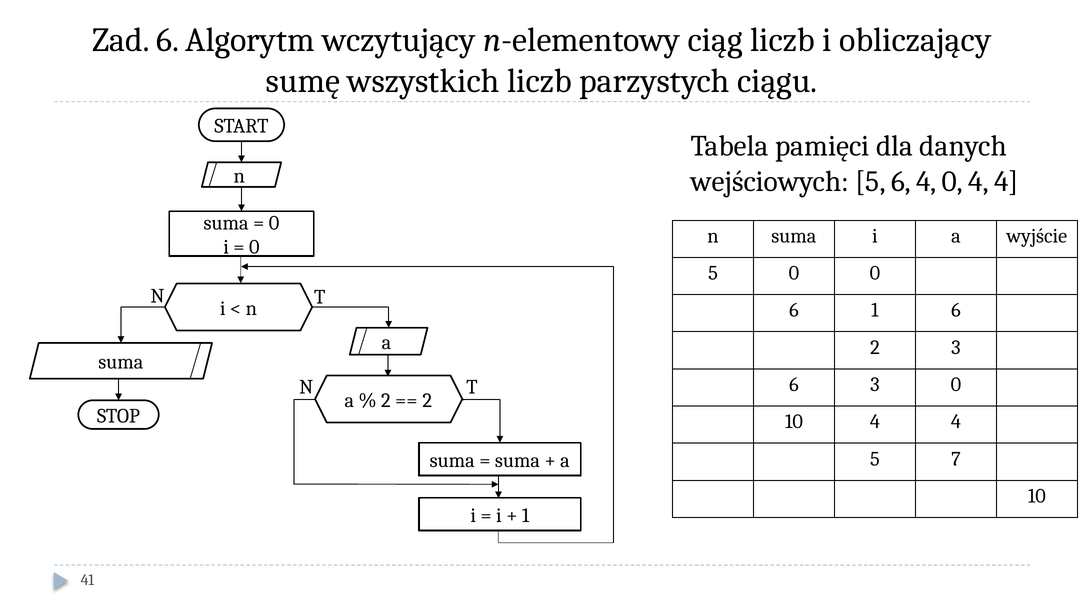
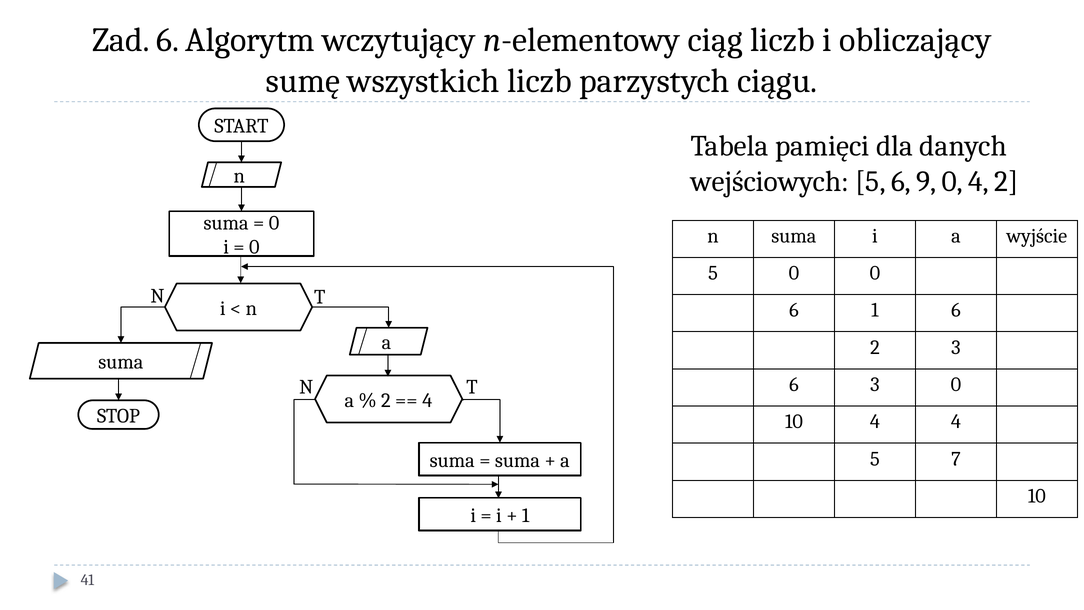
6 4: 4 -> 9
0 4 4: 4 -> 2
2 at (427, 400): 2 -> 4
